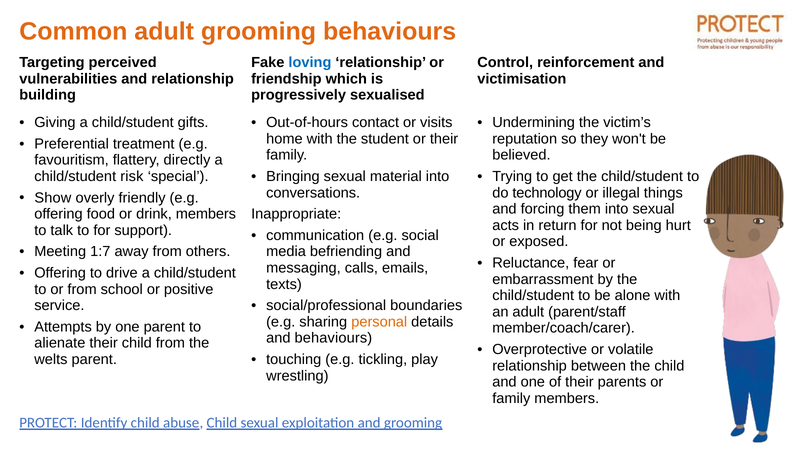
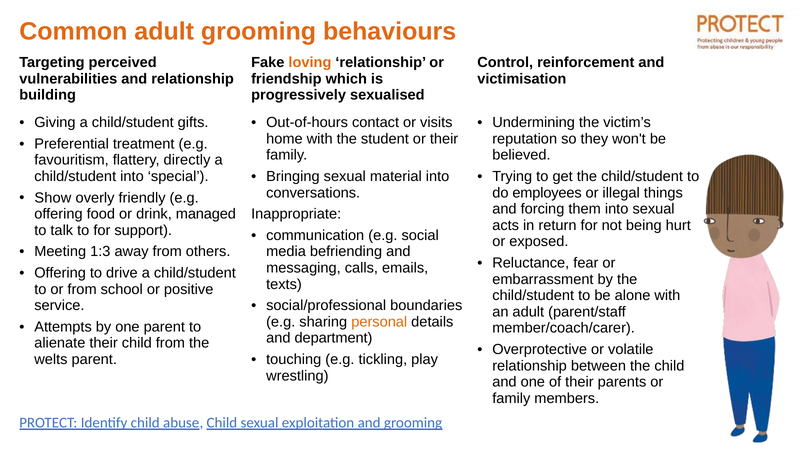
loving colour: blue -> orange
child/student risk: risk -> into
technology: technology -> employees
drink members: members -> managed
1:7: 1:7 -> 1:3
and behaviours: behaviours -> department
